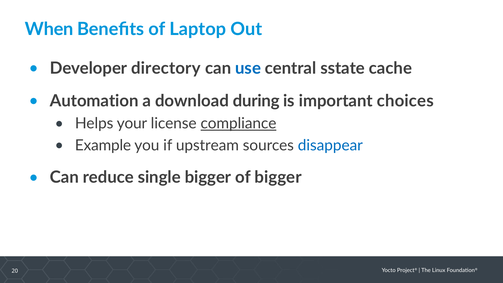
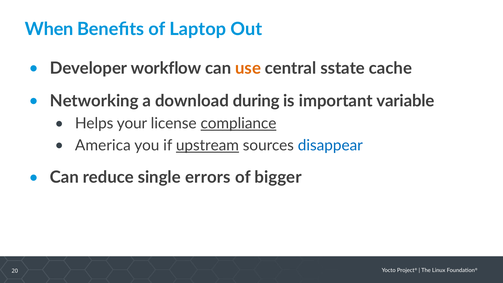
directory: directory -> workflow
use colour: blue -> orange
Automation: Automation -> Networking
choices: choices -> variable
Example: Example -> America
upstream underline: none -> present
single bigger: bigger -> errors
